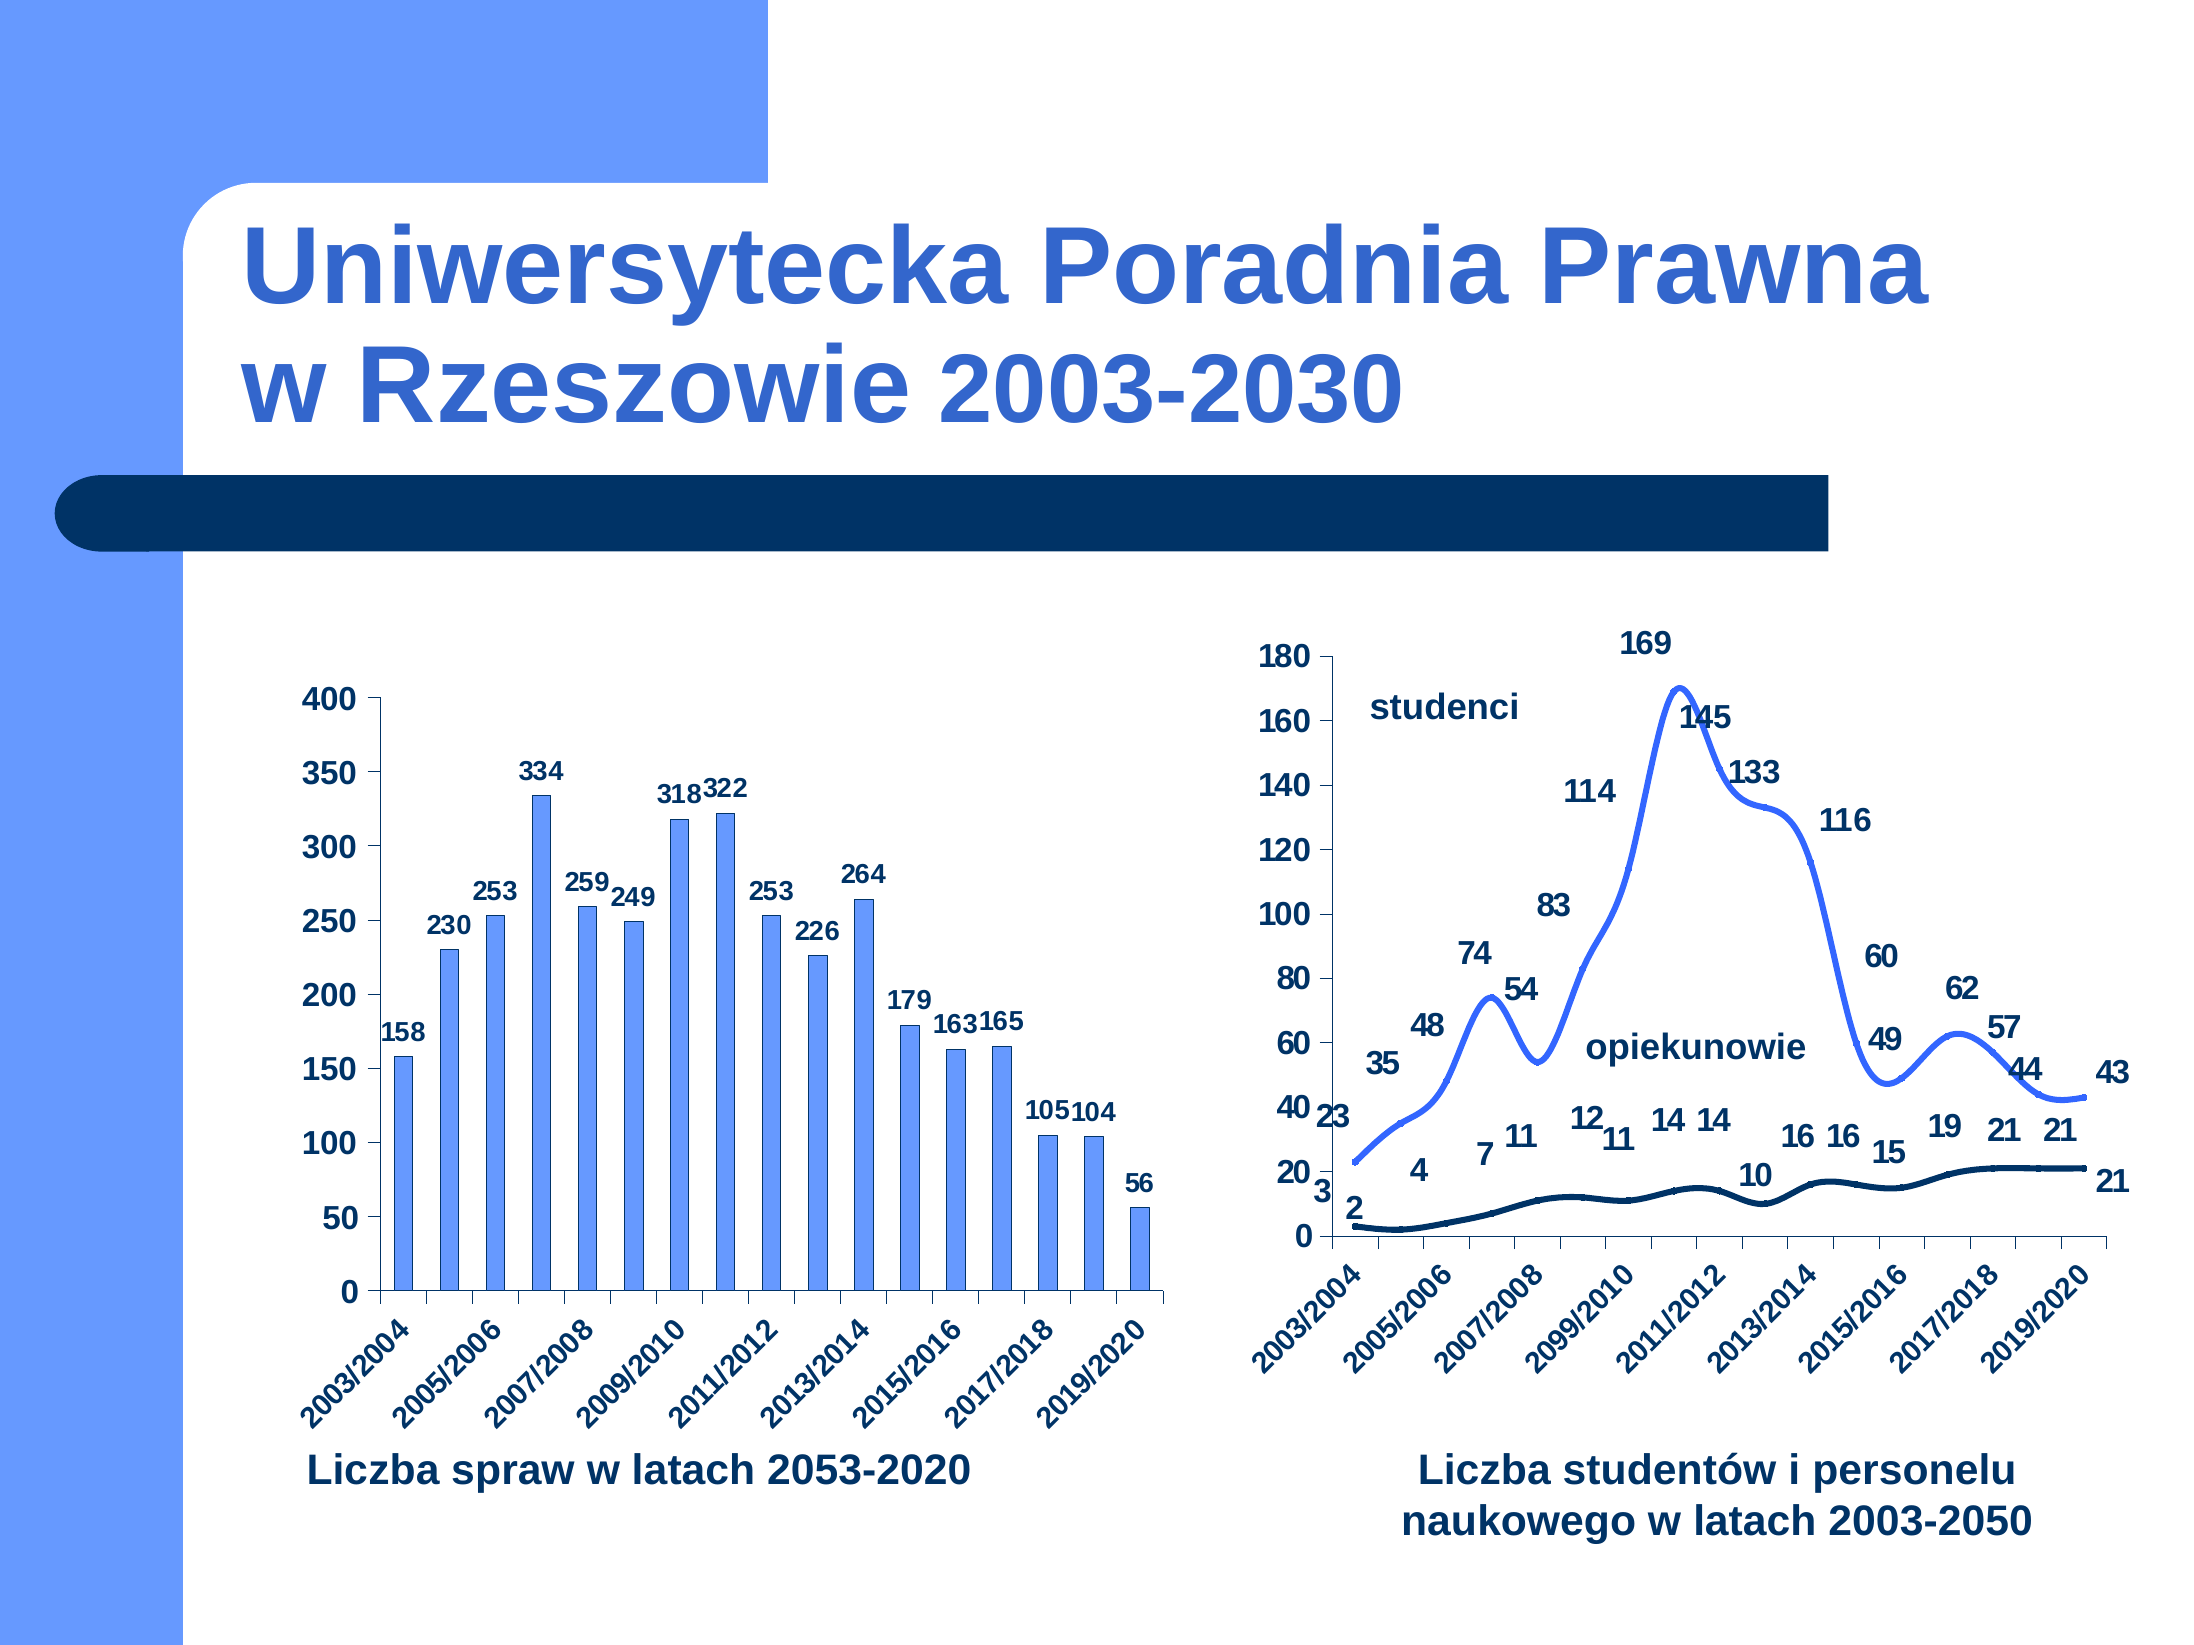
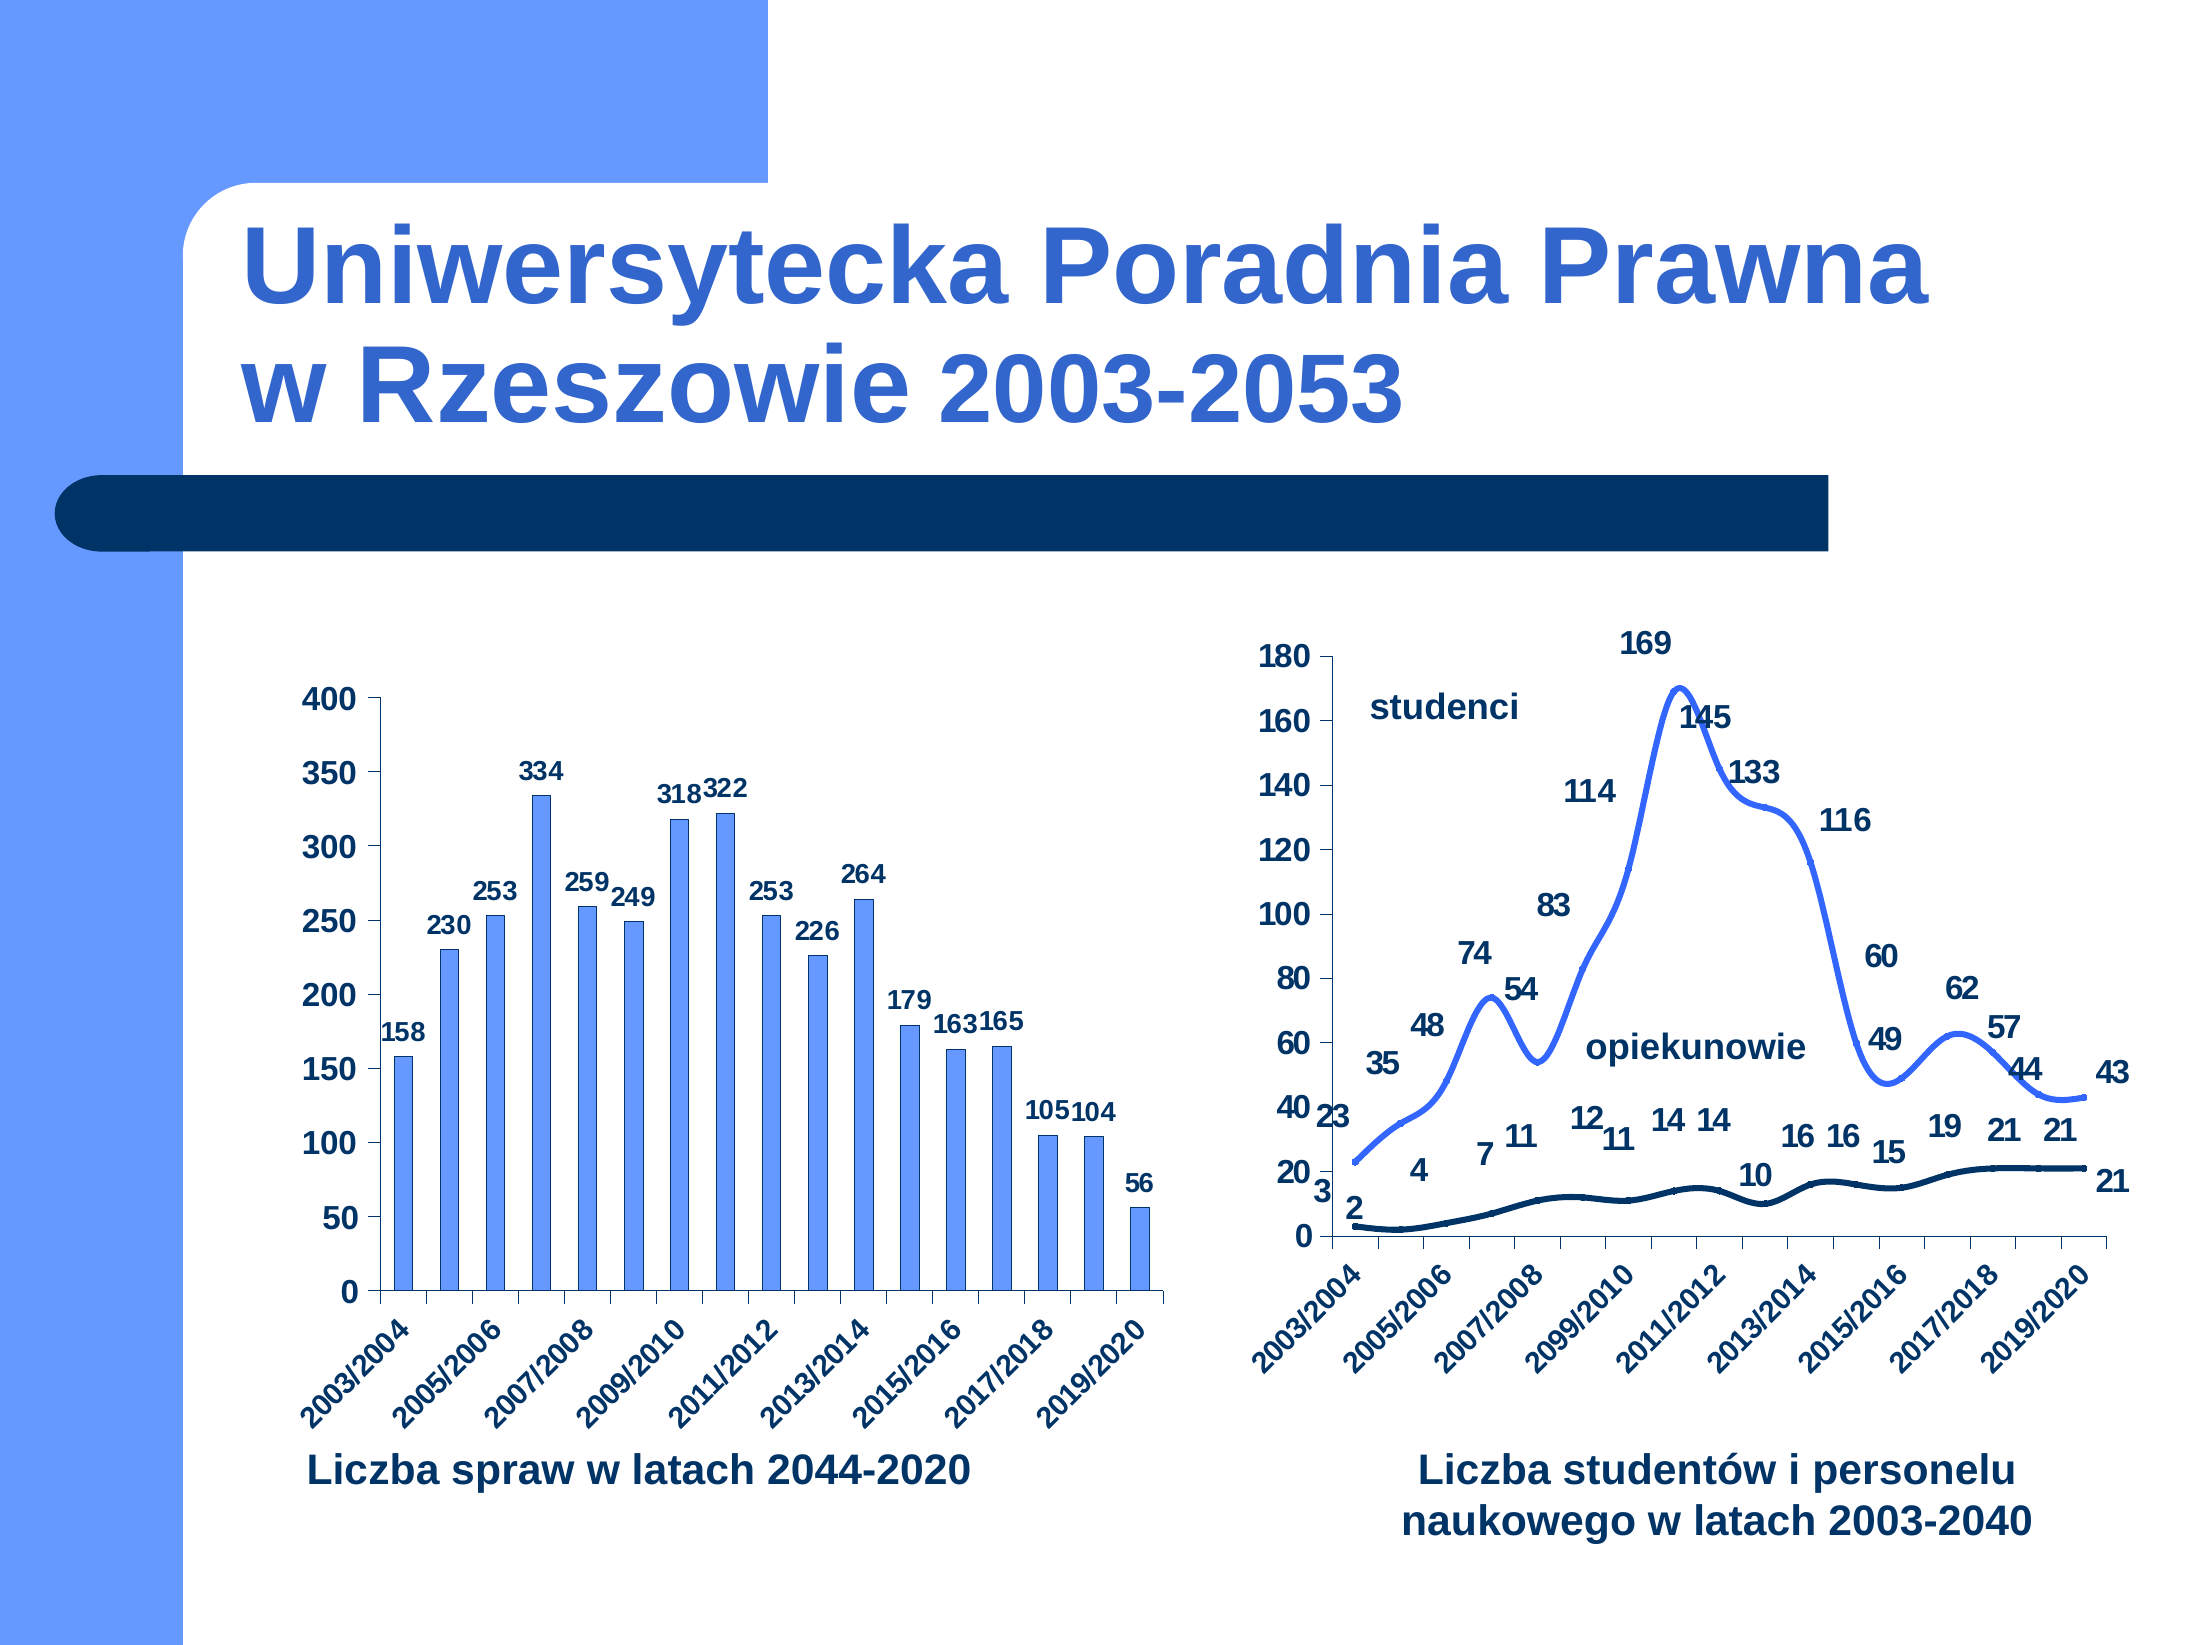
2003-2030: 2003-2030 -> 2003-2053
2053-2020: 2053-2020 -> 2044-2020
2003-2050: 2003-2050 -> 2003-2040
